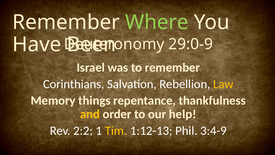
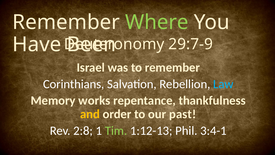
29:0-9: 29:0-9 -> 29:7-9
Law colour: yellow -> light blue
things: things -> works
help: help -> past
2:2: 2:2 -> 2:8
Tim colour: yellow -> light green
3:4-9: 3:4-9 -> 3:4-1
